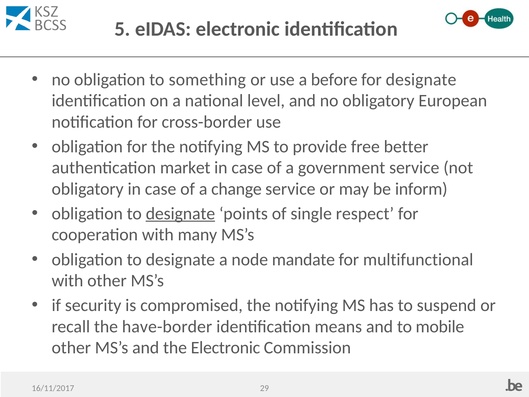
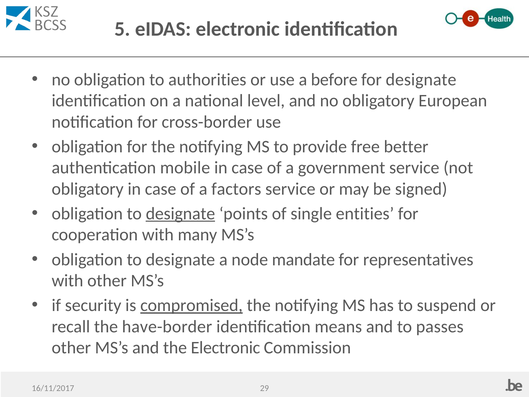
something: something -> authorities
market: market -> mobile
change: change -> factors
inform: inform -> signed
respect: respect -> entities
multifunctional: multifunctional -> representatives
compromised underline: none -> present
mobile: mobile -> passes
